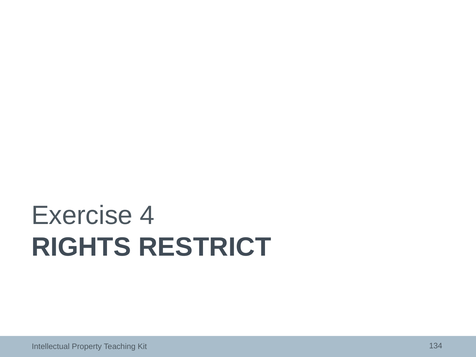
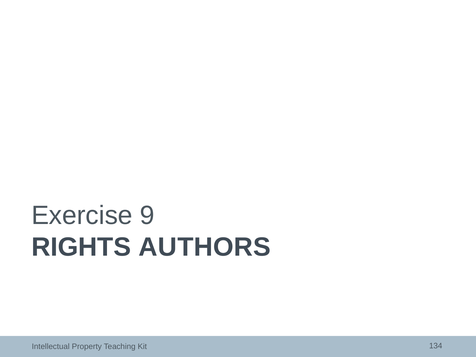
4: 4 -> 9
RESTRICT: RESTRICT -> AUTHORS
